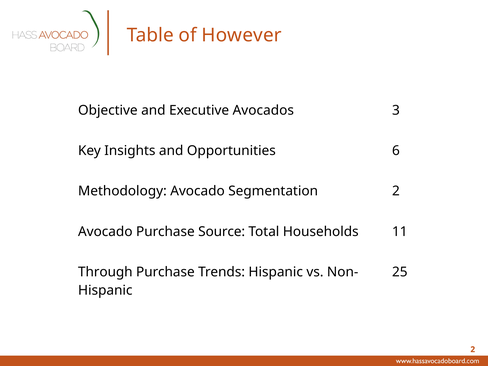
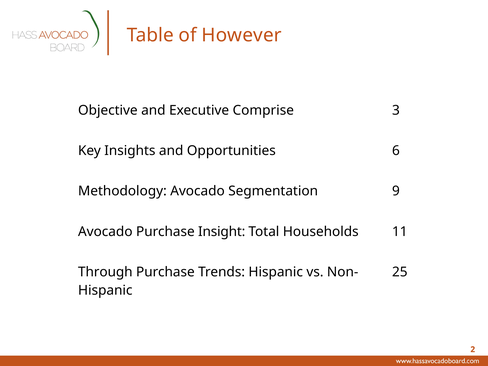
Avocados: Avocados -> Comprise
Segmentation 2: 2 -> 9
Source: Source -> Insight
